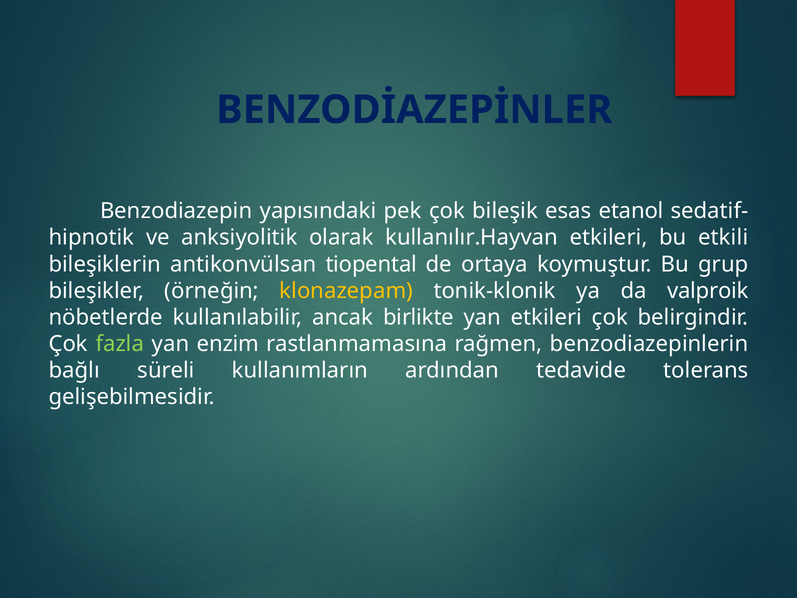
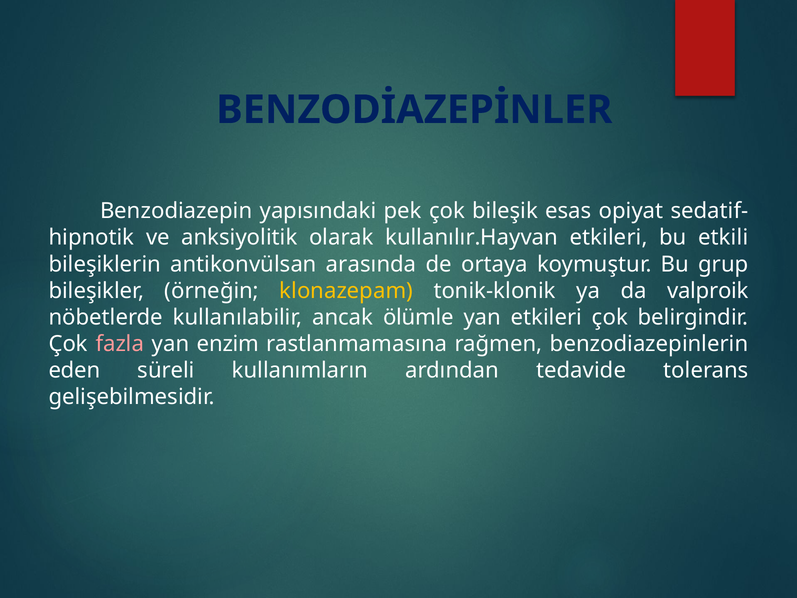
etanol: etanol -> opiyat
tiopental: tiopental -> arasında
birlikte: birlikte -> ölümle
fazla colour: light green -> pink
bağlı: bağlı -> eden
